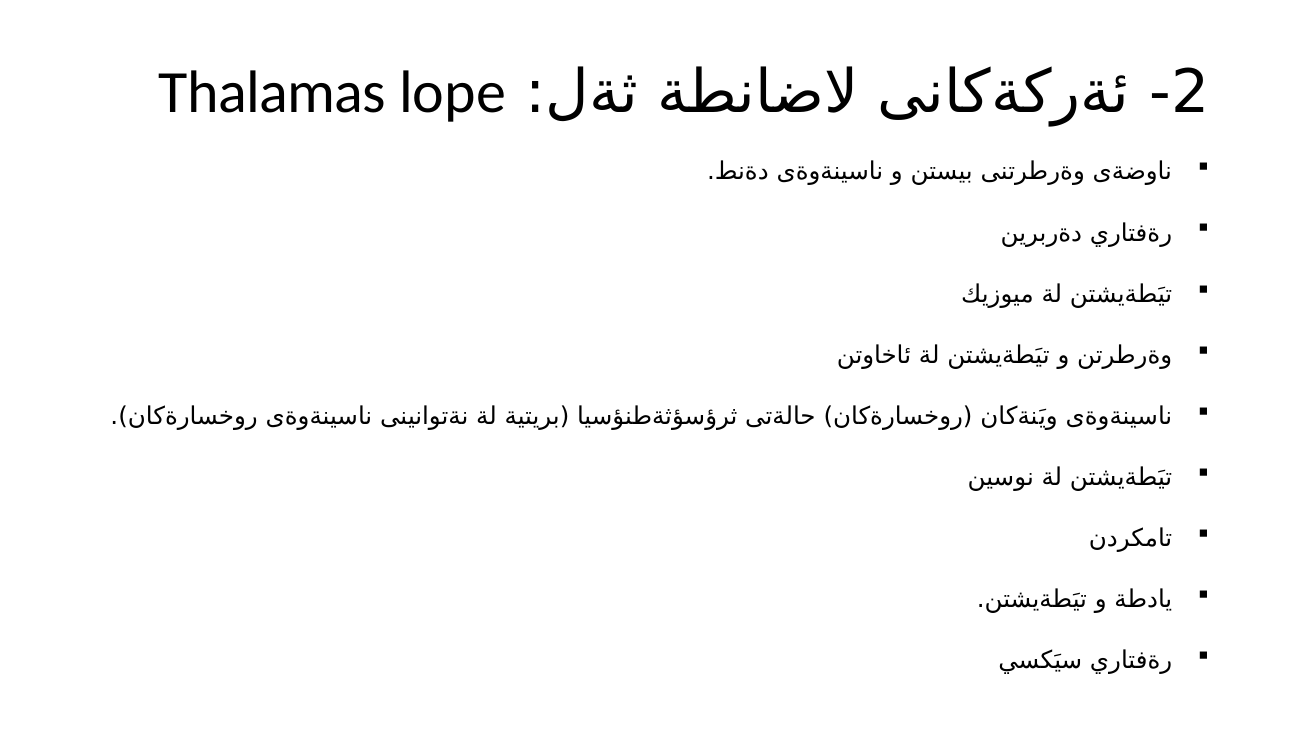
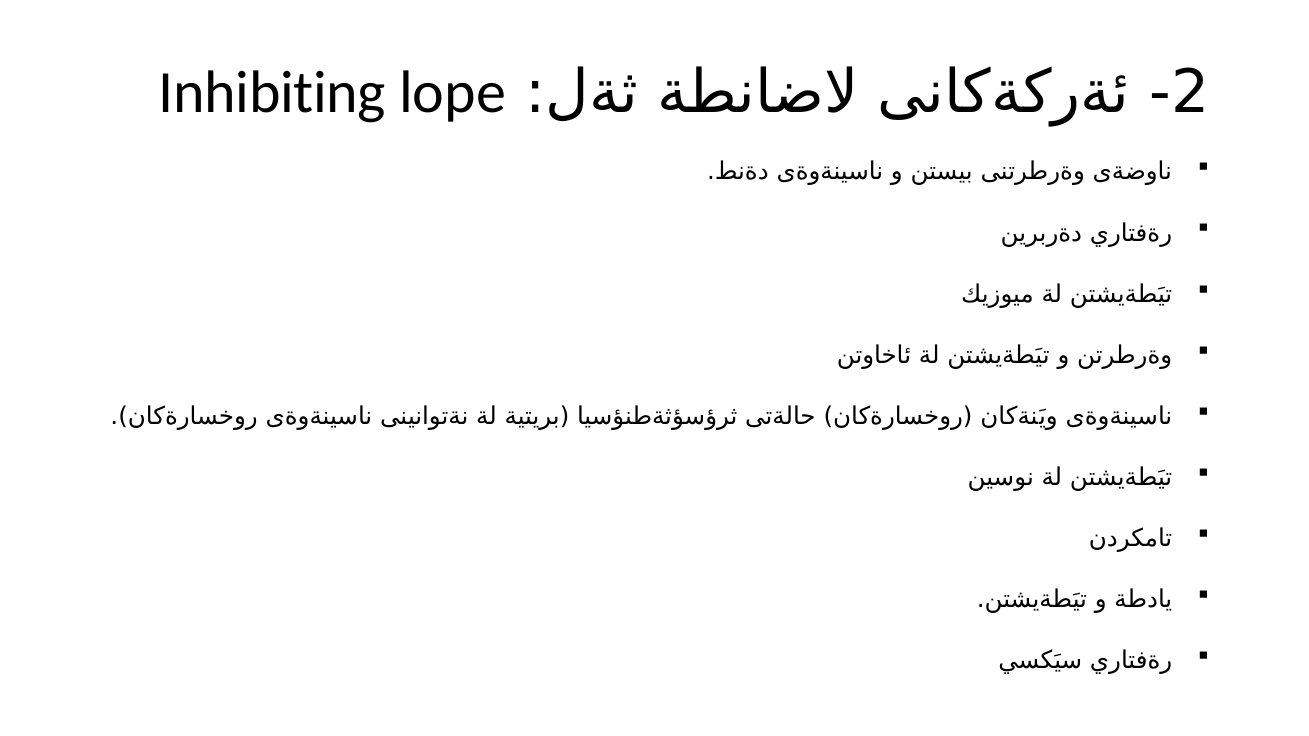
Thalamas: Thalamas -> Inhibiting
